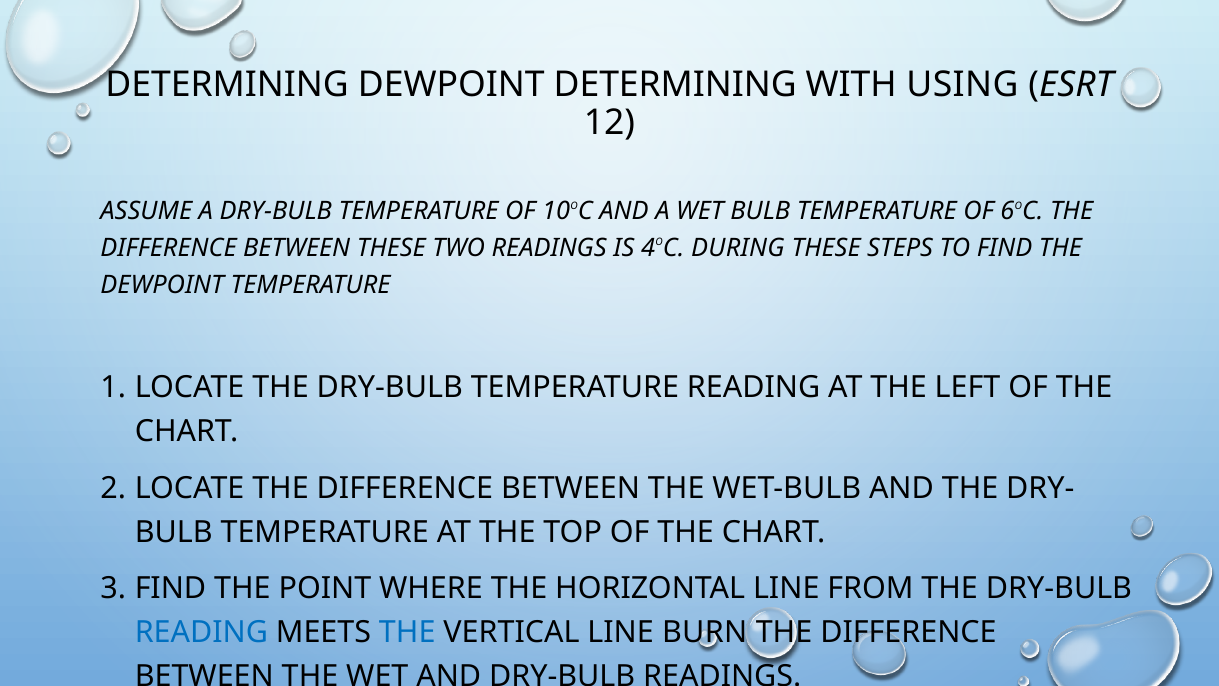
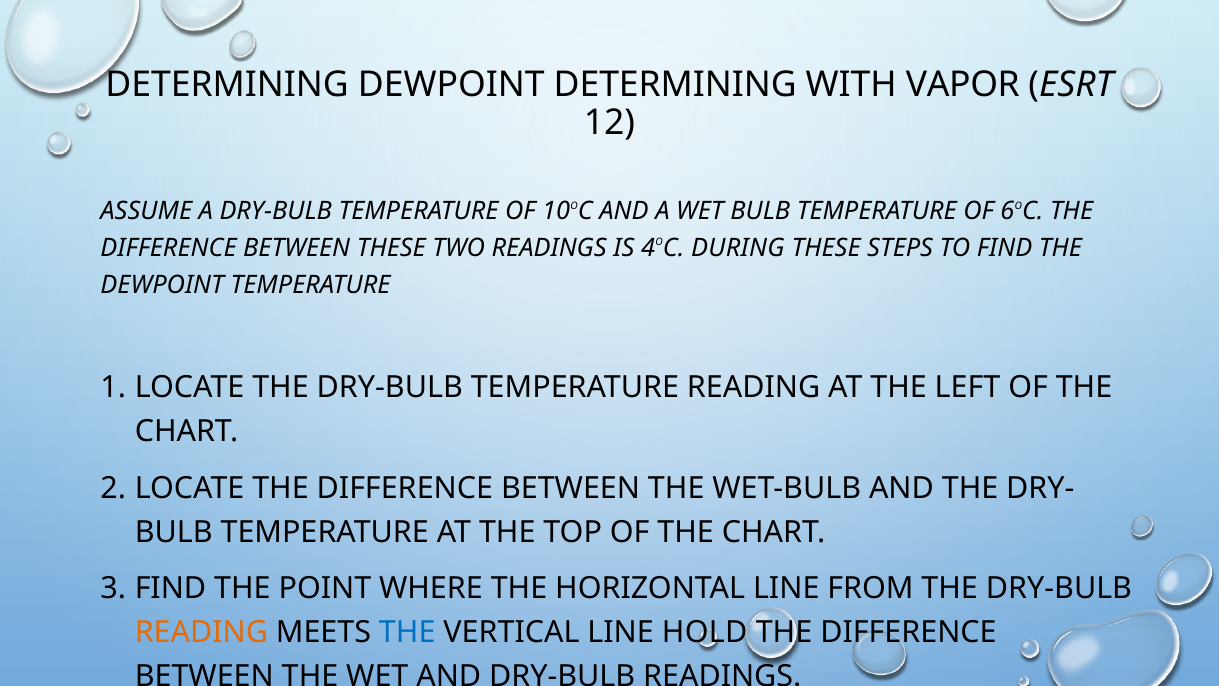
USING: USING -> VAPOR
READING at (201, 632) colour: blue -> orange
BURN: BURN -> HOLD
